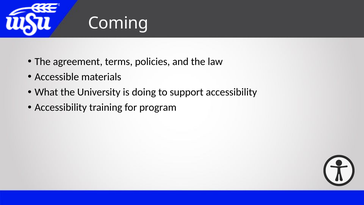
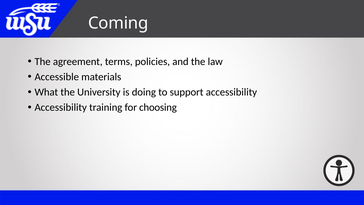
program: program -> choosing
